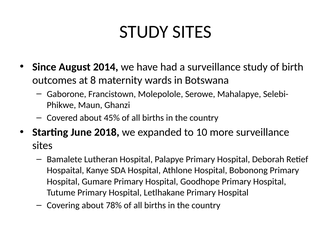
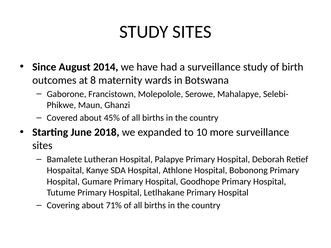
78%: 78% -> 71%
